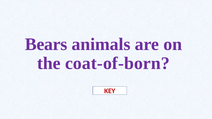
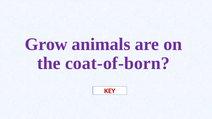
Bears: Bears -> Grow
